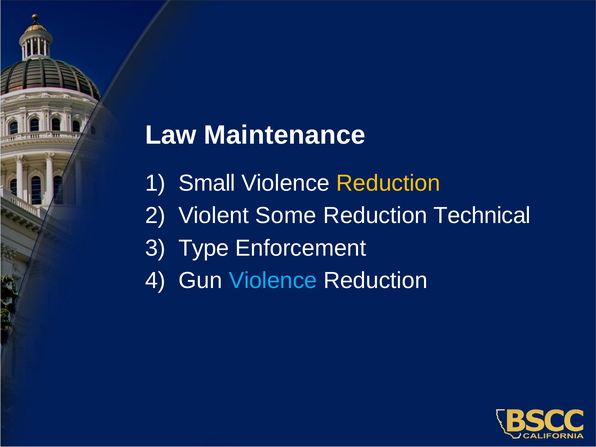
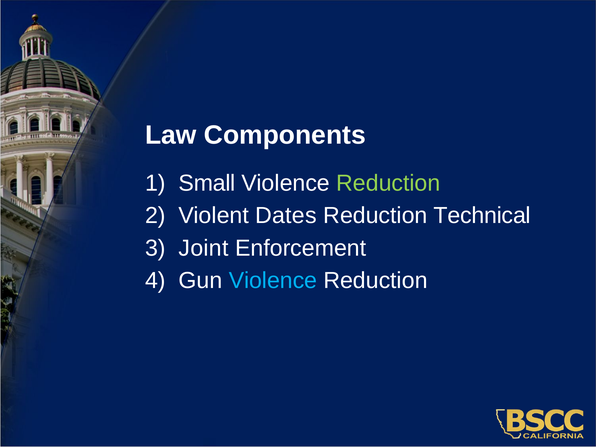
Maintenance: Maintenance -> Components
Reduction at (388, 183) colour: yellow -> light green
Some: Some -> Dates
Type: Type -> Joint
